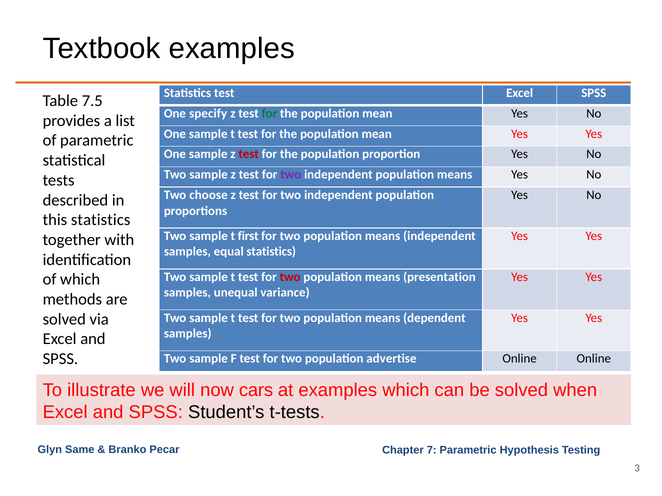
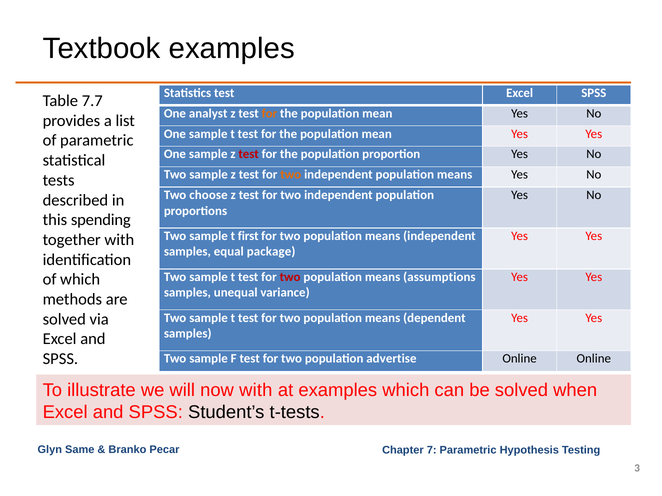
7.5: 7.5 -> 7.7
specify: specify -> analyst
for at (269, 113) colour: green -> orange
two at (291, 175) colour: purple -> orange
this statistics: statistics -> spending
equal statistics: statistics -> package
presentation: presentation -> assumptions
now cars: cars -> with
